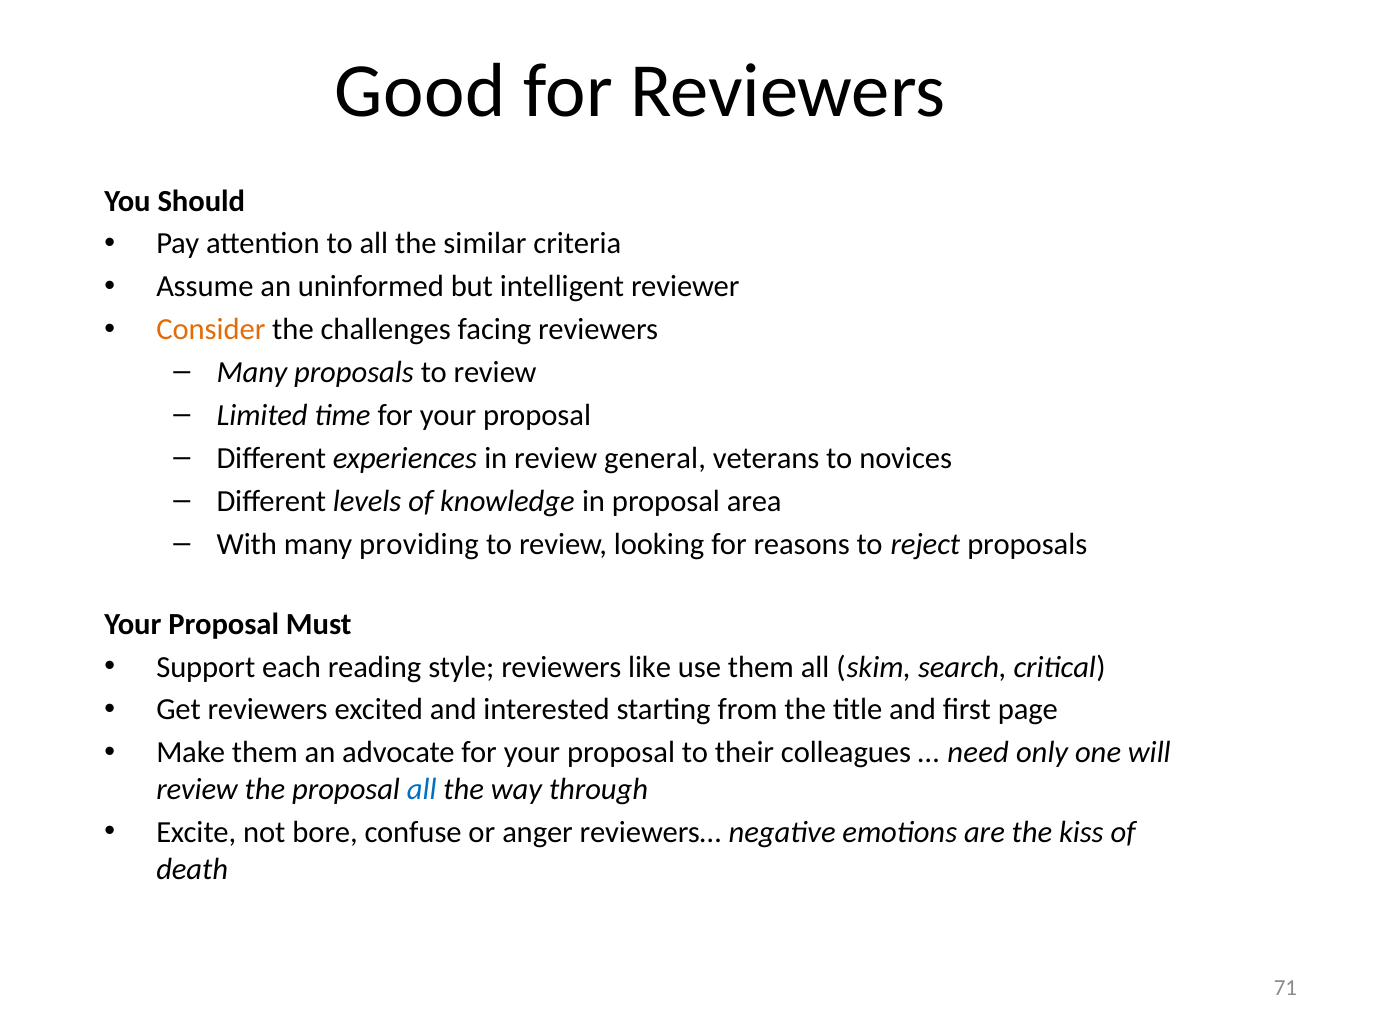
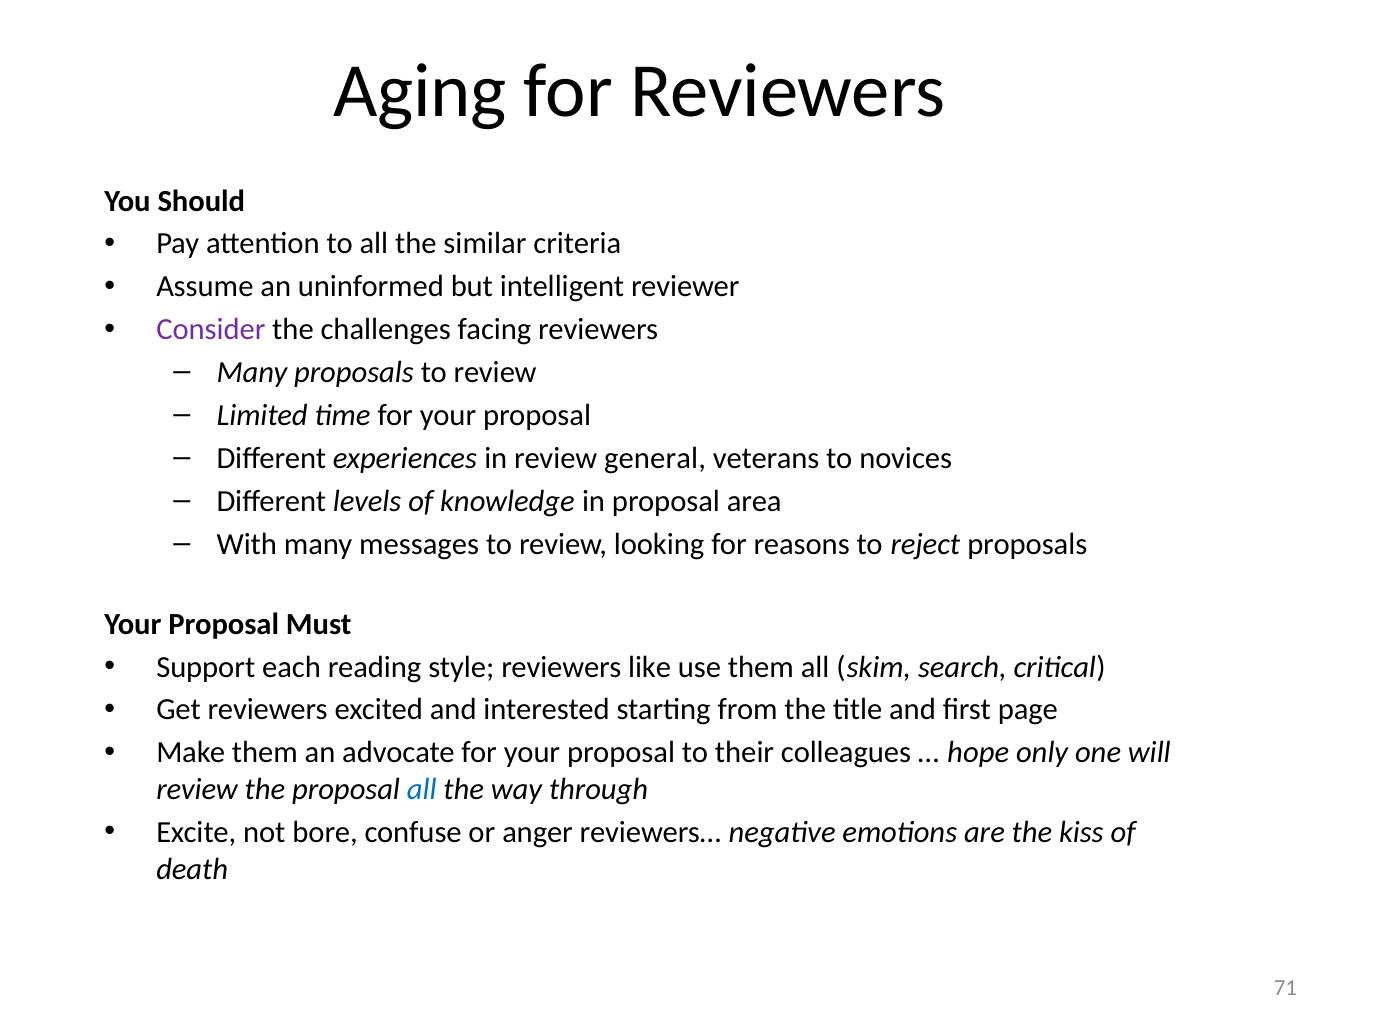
Good: Good -> Aging
Consider colour: orange -> purple
providing: providing -> messages
need: need -> hope
